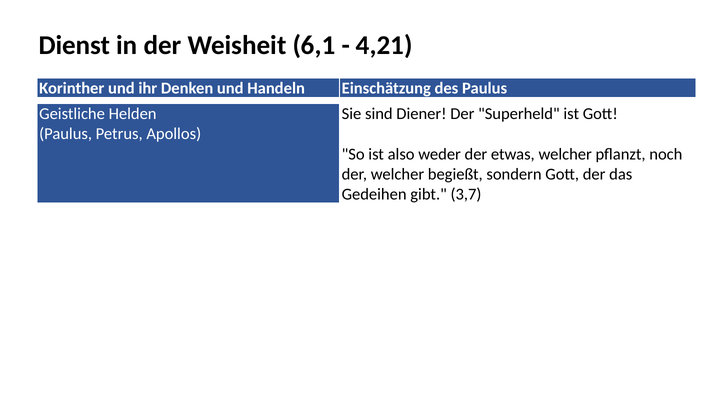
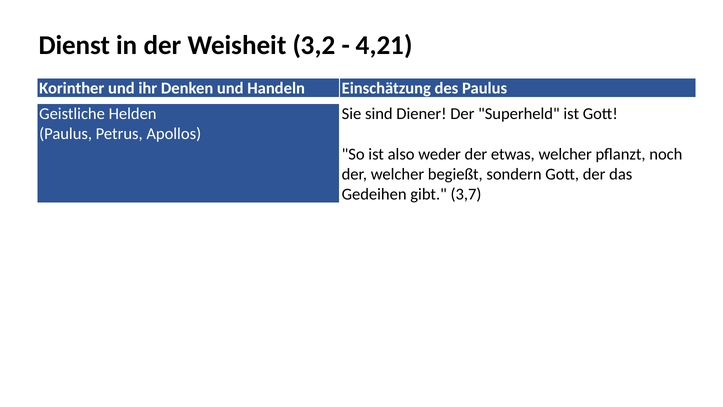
6,1: 6,1 -> 3,2
